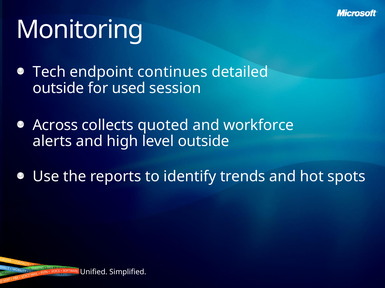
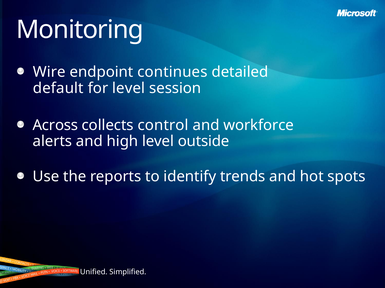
Tech: Tech -> Wire
outside at (58, 88): outside -> default
for used: used -> level
quoted: quoted -> control
